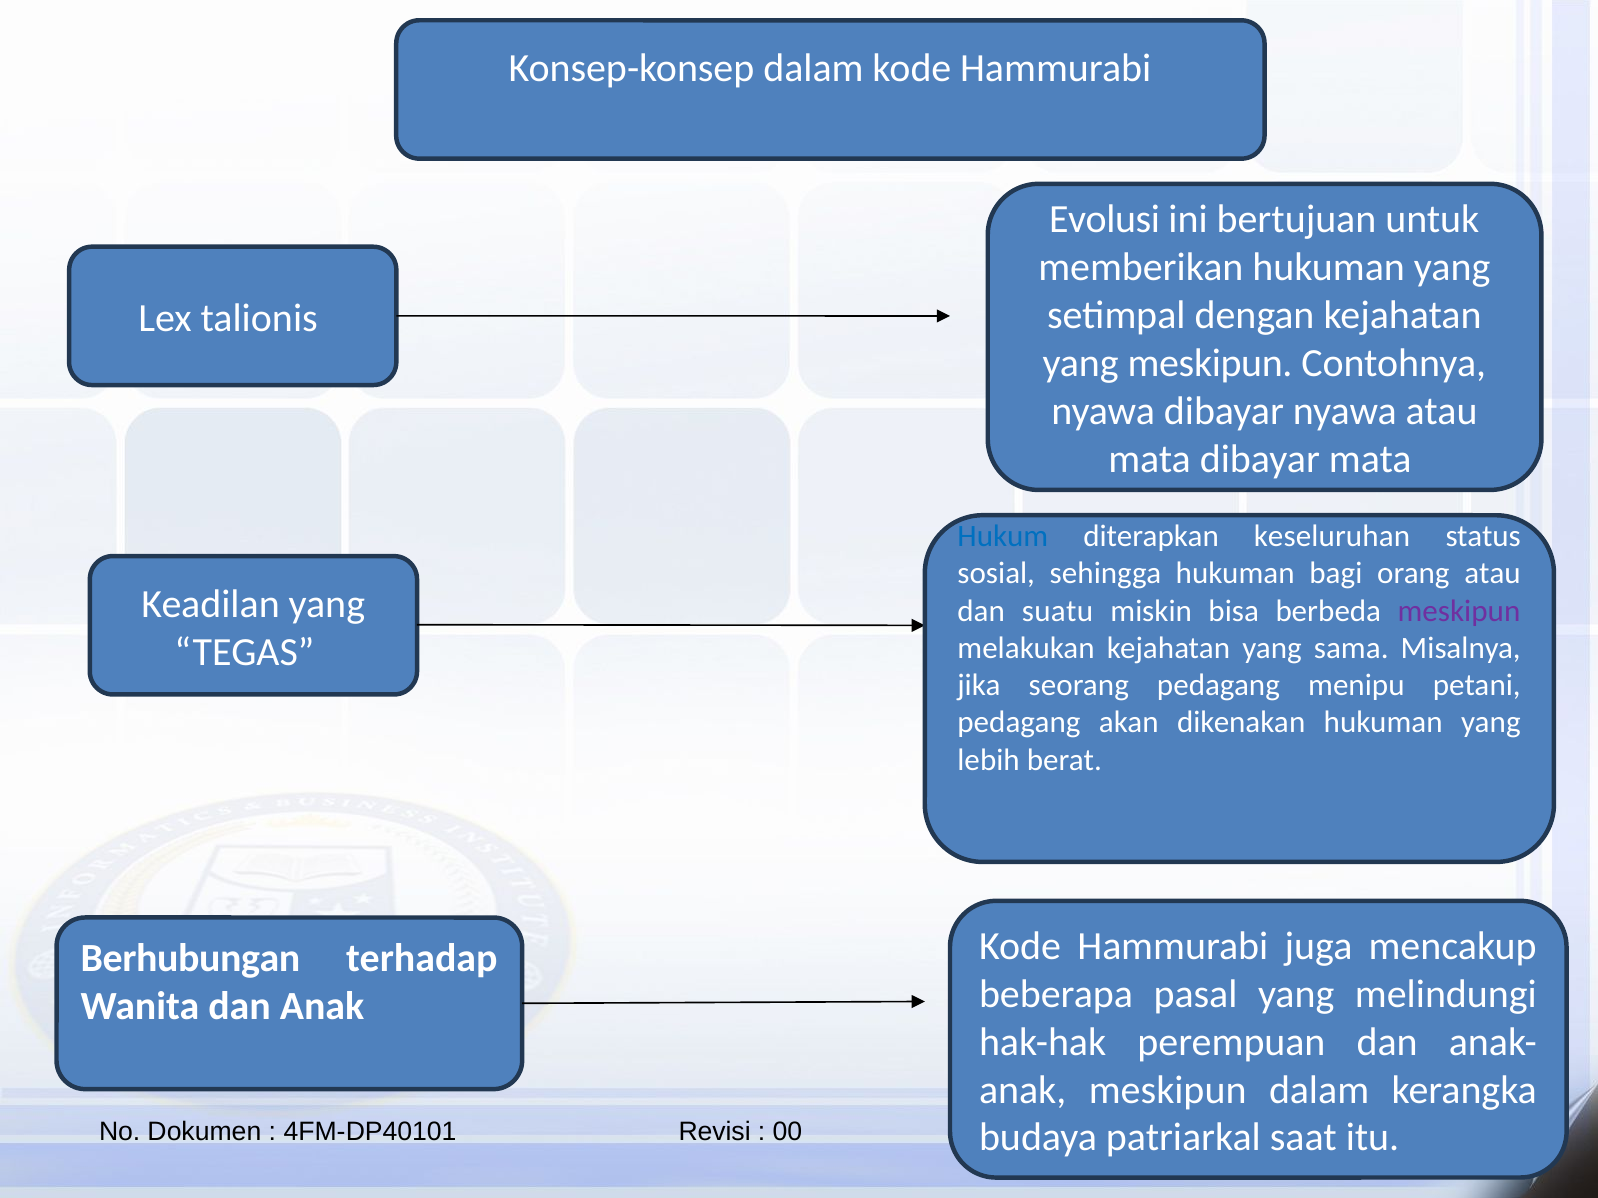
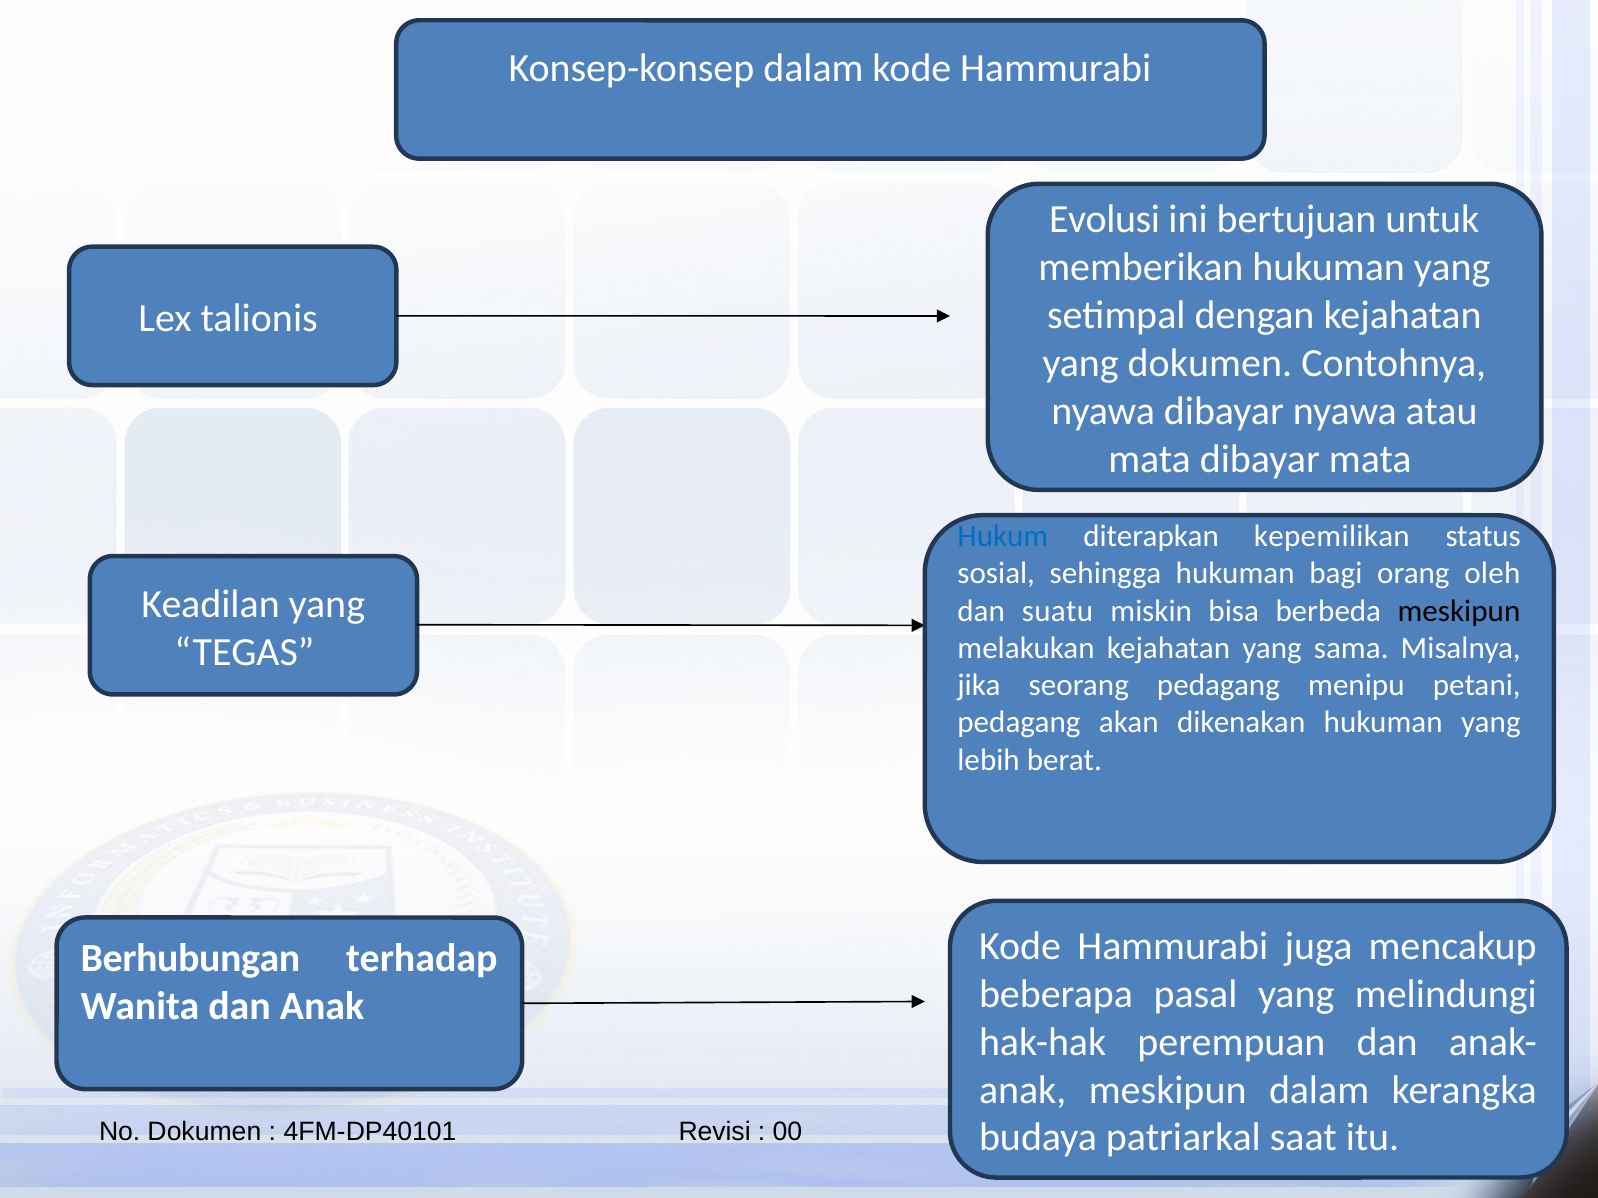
yang meskipun: meskipun -> dokumen
keseluruhan: keseluruhan -> kepemilikan
orang atau: atau -> oleh
meskipun at (1459, 611) colour: purple -> black
